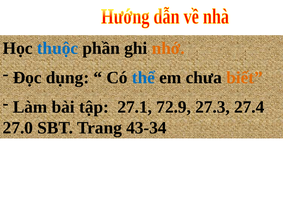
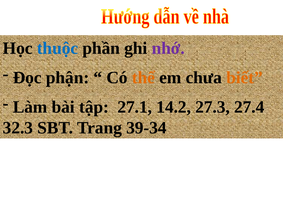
nhớ colour: orange -> purple
dụng: dụng -> phận
thể colour: blue -> orange
72.9: 72.9 -> 14.2
27.0: 27.0 -> 32.3
43-34: 43-34 -> 39-34
